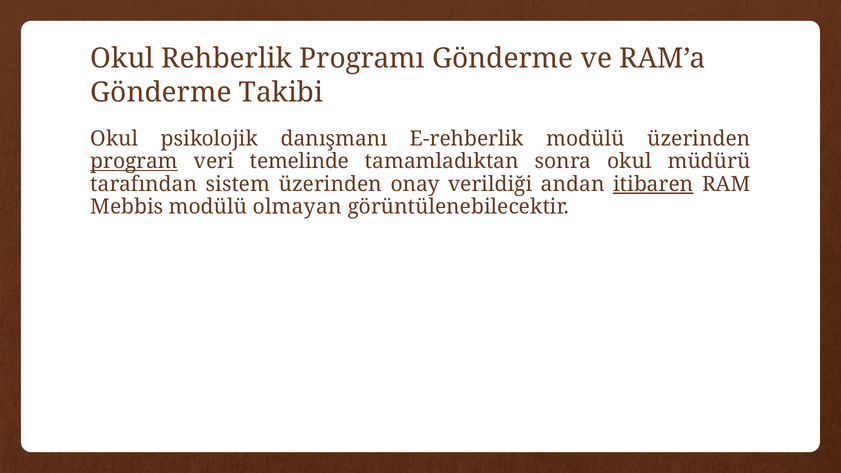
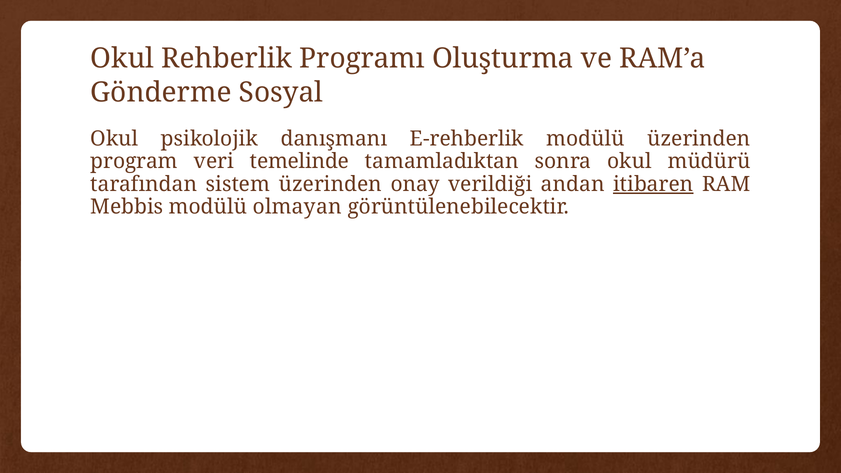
Programı Gönderme: Gönderme -> Oluşturma
Takibi: Takibi -> Sosyal
program underline: present -> none
